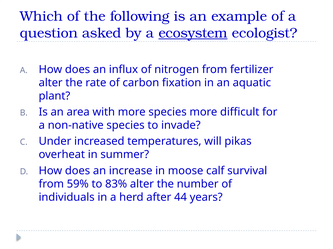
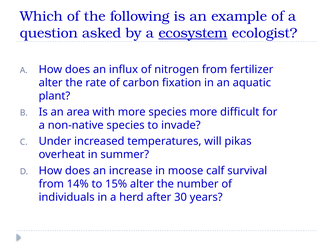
59%: 59% -> 14%
83%: 83% -> 15%
44: 44 -> 30
